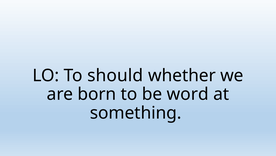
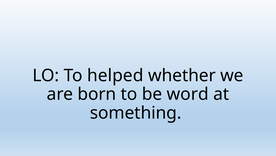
should: should -> helped
